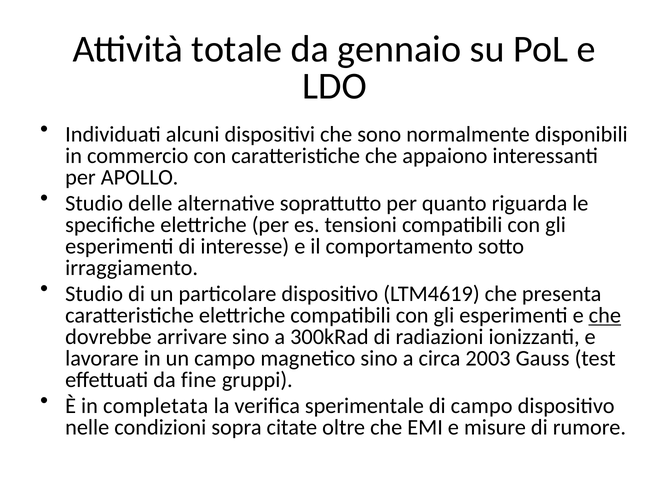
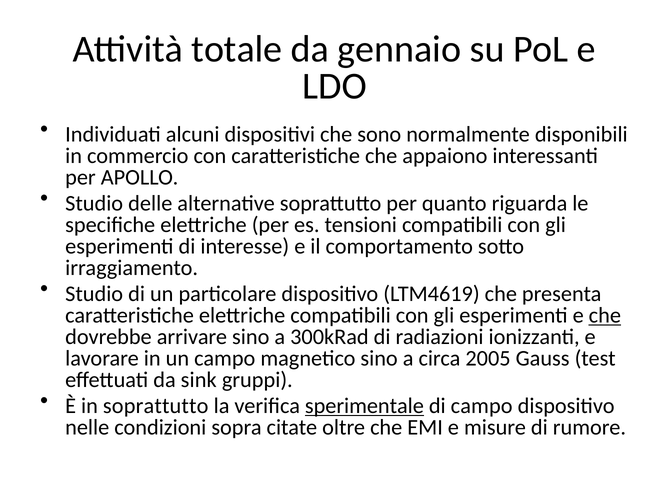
2003: 2003 -> 2005
fine: fine -> sink
in completata: completata -> soprattutto
sperimentale underline: none -> present
